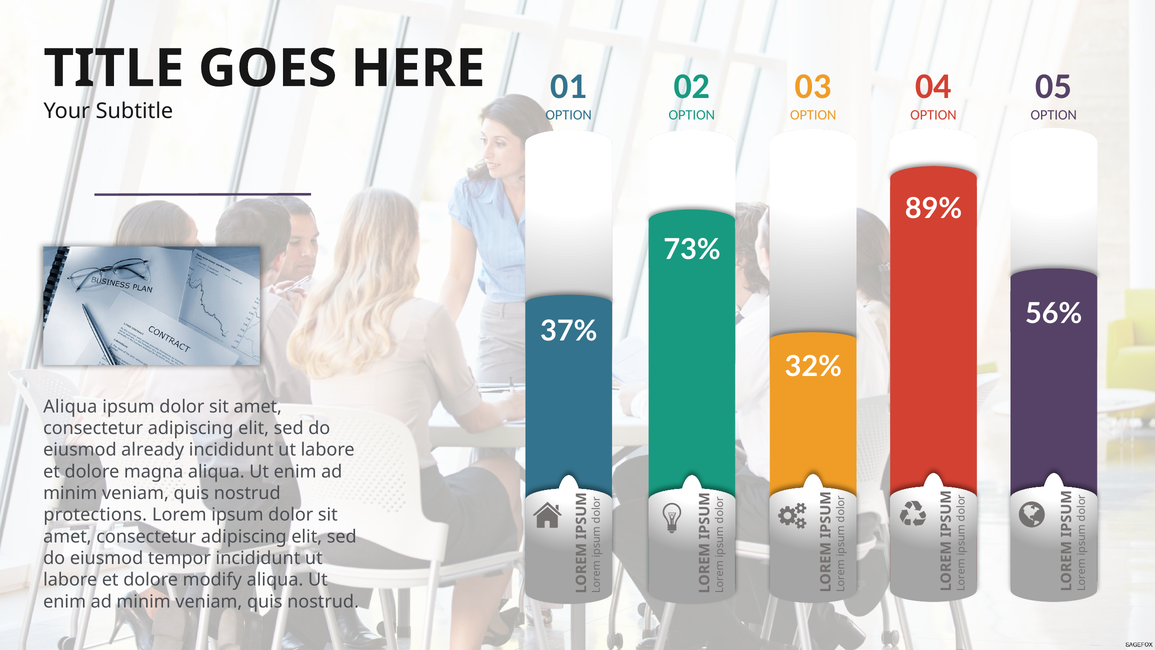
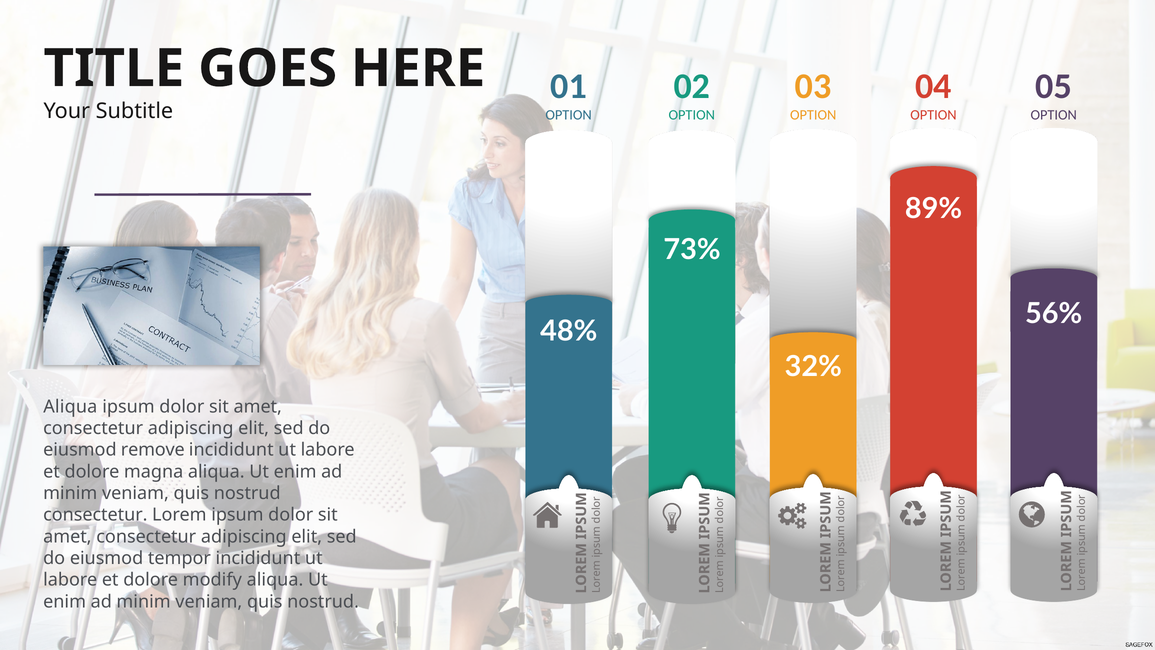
37%: 37% -> 48%
already: already -> remove
protections at (95, 515): protections -> consectetur
